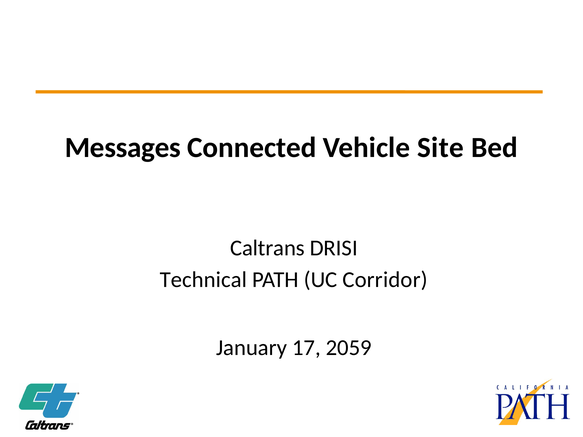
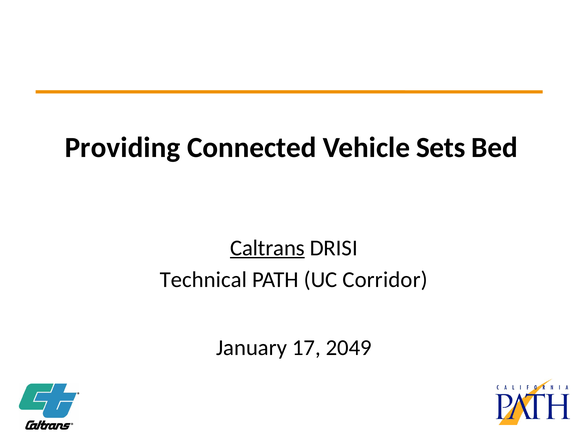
Messages: Messages -> Providing
Site: Site -> Sets
Caltrans underline: none -> present
2059: 2059 -> 2049
